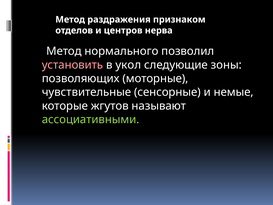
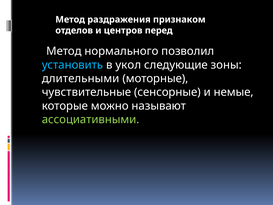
нерва: нерва -> перед
установить colour: pink -> light blue
позволяющих: позволяющих -> длительными
жгутов: жгутов -> можно
